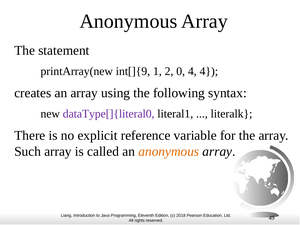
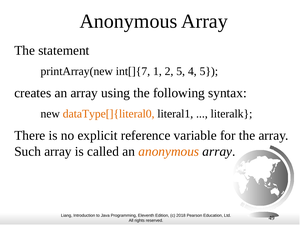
int[]{9: int[]{9 -> int[]{7
2 0: 0 -> 5
4 4: 4 -> 5
dataType[]{literal0 colour: purple -> orange
